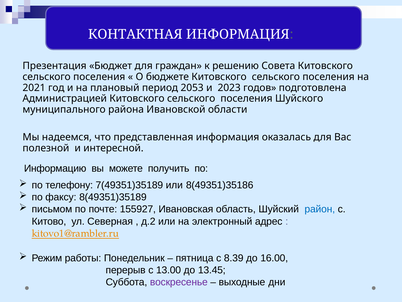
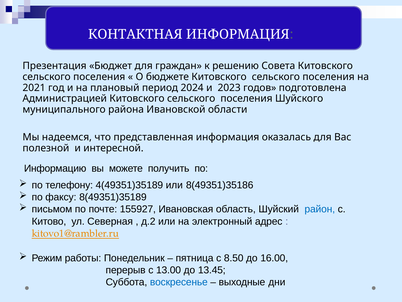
2053: 2053 -> 2024
7(49351)35189: 7(49351)35189 -> 4(49351)35189
8.39: 8.39 -> 8.50
воскресенье colour: purple -> blue
